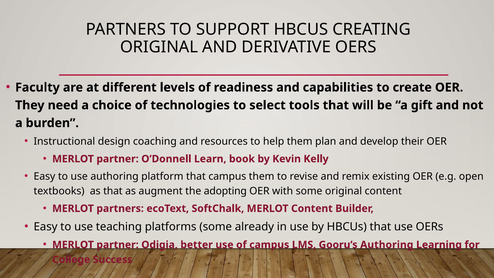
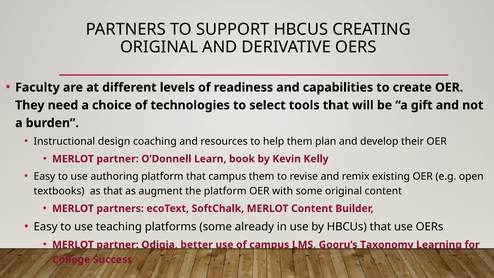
the adopting: adopting -> platform
Gooru’s Authoring: Authoring -> Taxonomy
